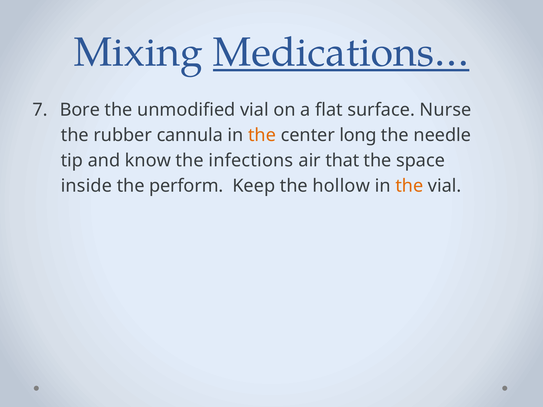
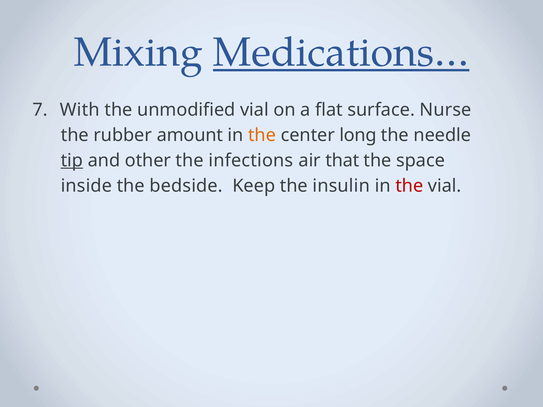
Bore: Bore -> With
cannula: cannula -> amount
tip underline: none -> present
know: know -> other
perform: perform -> bedside
hollow: hollow -> insulin
the at (409, 186) colour: orange -> red
